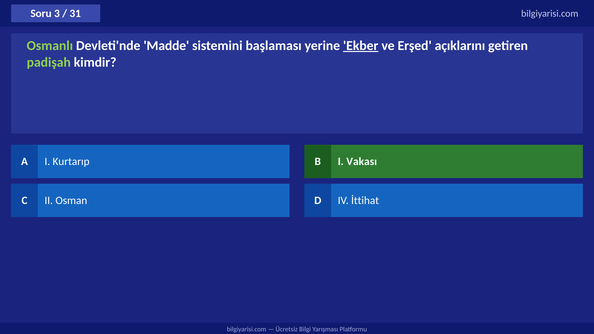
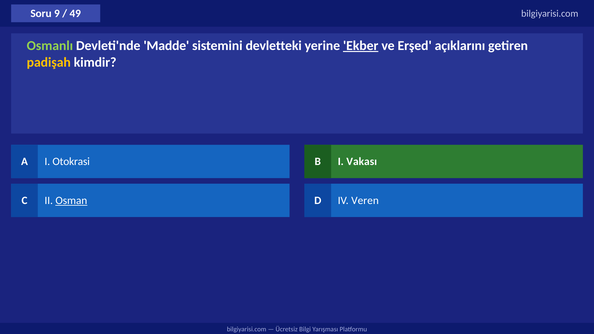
3: 3 -> 9
31: 31 -> 49
başlaması: başlaması -> devletteki
padişah colour: light green -> yellow
Kurtarıp: Kurtarıp -> Otokrasi
Osman underline: none -> present
İttihat: İttihat -> Veren
